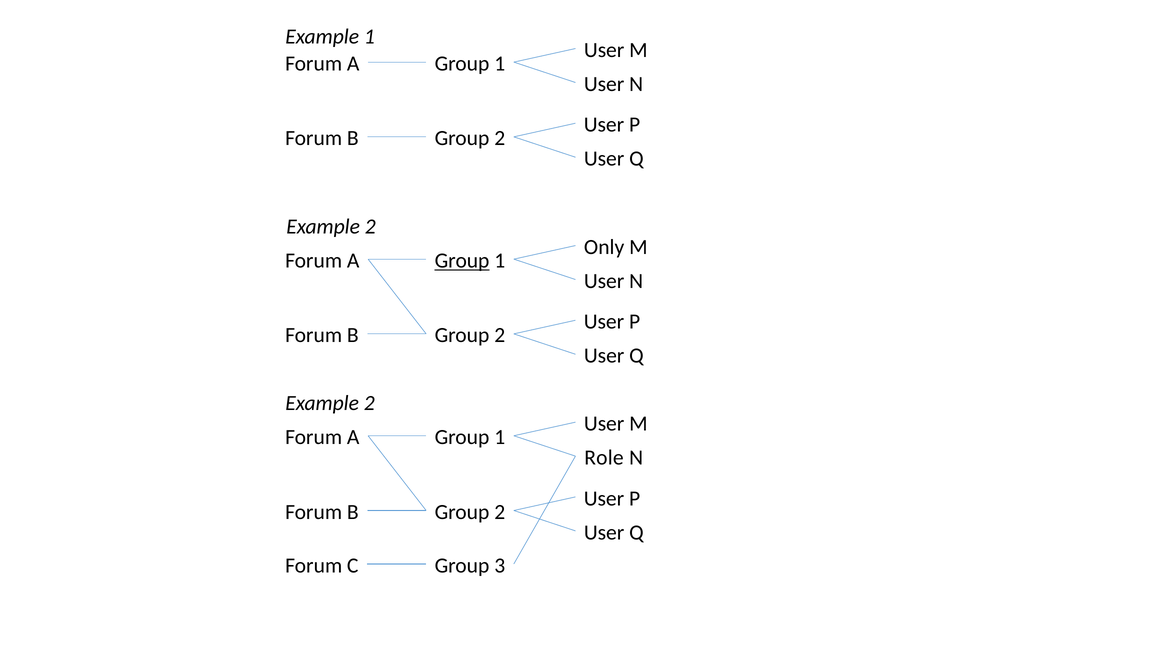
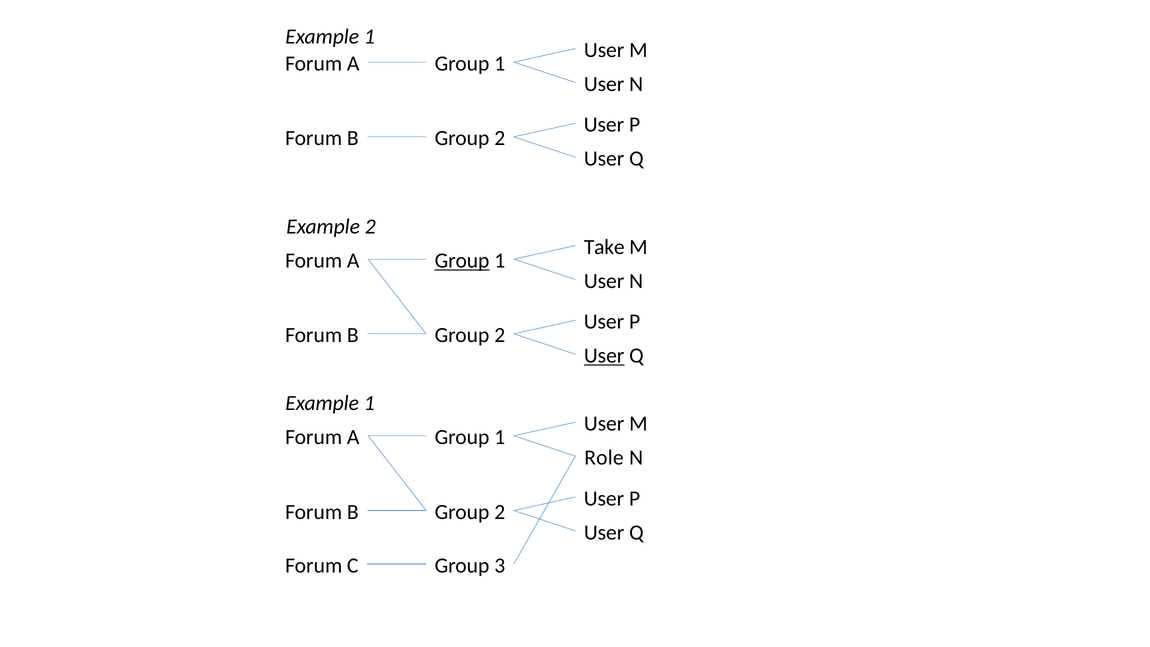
Only: Only -> Take
User at (604, 356) underline: none -> present
2 at (369, 403): 2 -> 1
